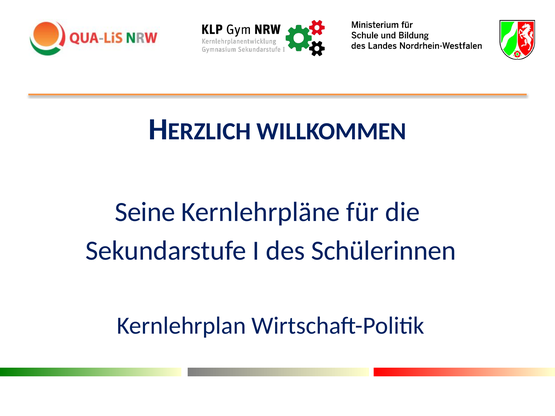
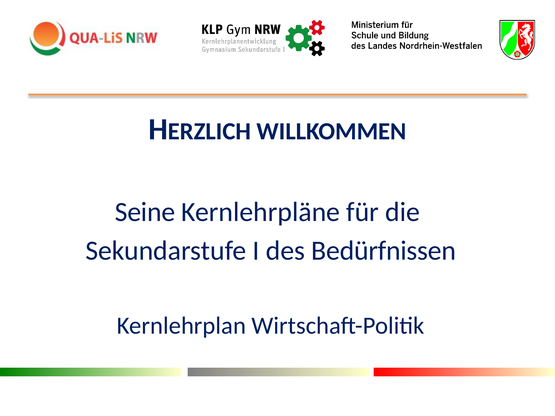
Schülerinnen: Schülerinnen -> Bedürfnissen
